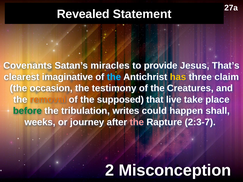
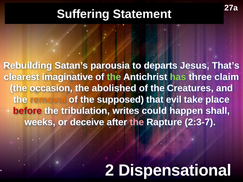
Revealed: Revealed -> Suffering
Covenants: Covenants -> Rebuilding
miracles: miracles -> parousia
provide: provide -> departs
the at (114, 77) colour: light blue -> light green
has colour: yellow -> light green
testimony: testimony -> abolished
live: live -> evil
before colour: green -> red
journey: journey -> deceive
Misconception: Misconception -> Dispensational
